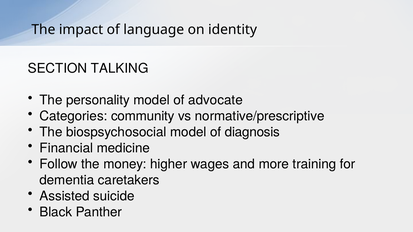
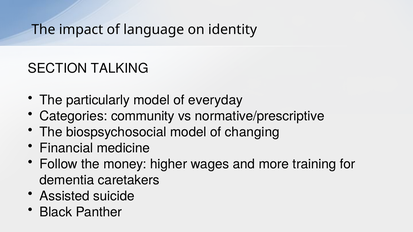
personality: personality -> particularly
advocate: advocate -> everyday
diagnosis: diagnosis -> changing
